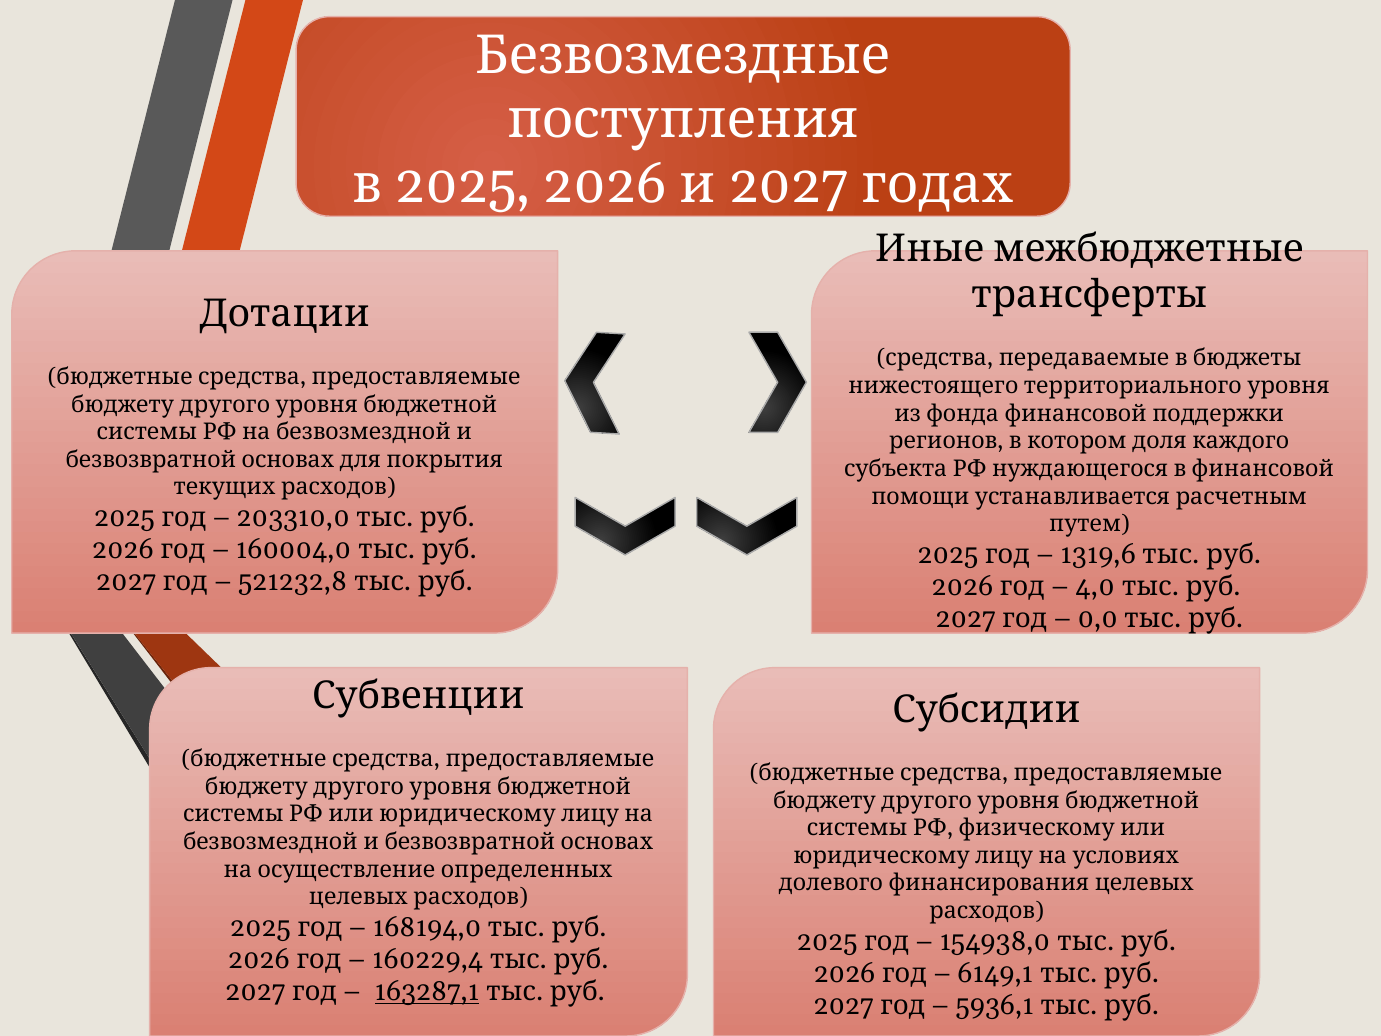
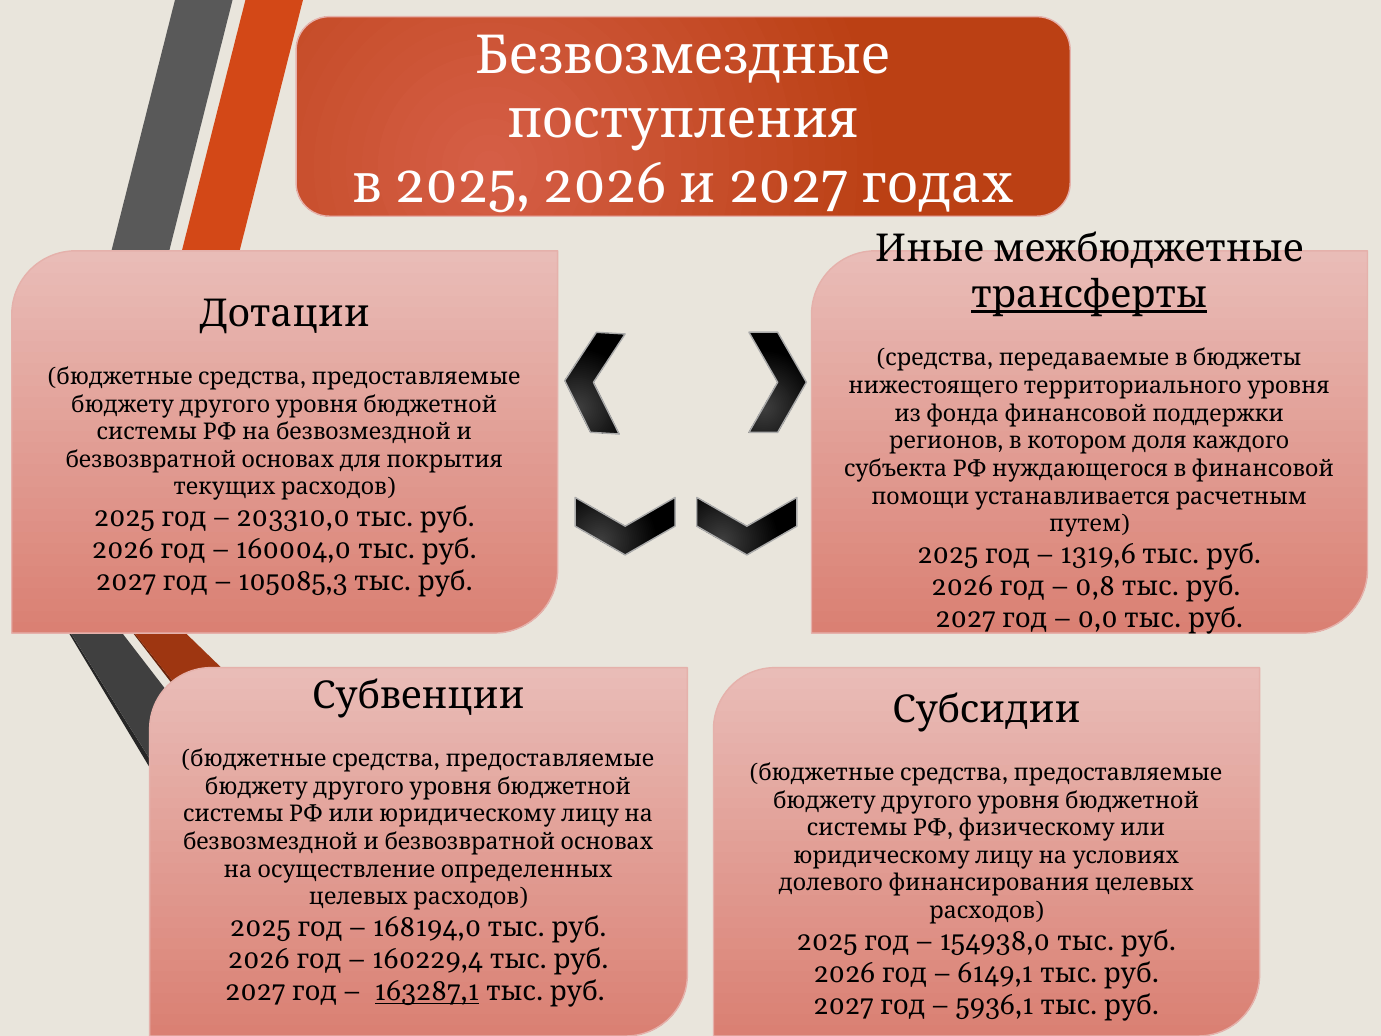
трансферты underline: none -> present
521232,8: 521232,8 -> 105085,3
4,0: 4,0 -> 0,8
